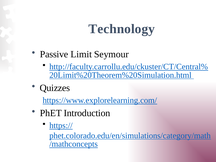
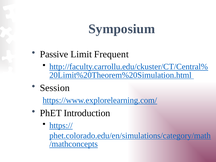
Technology: Technology -> Symposium
Seymour: Seymour -> Frequent
Quizzes: Quizzes -> Session
